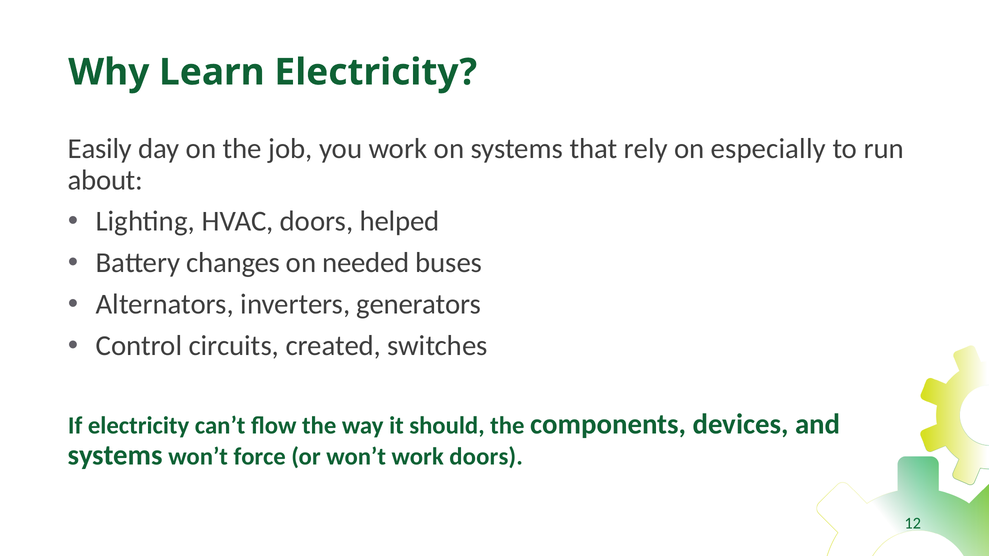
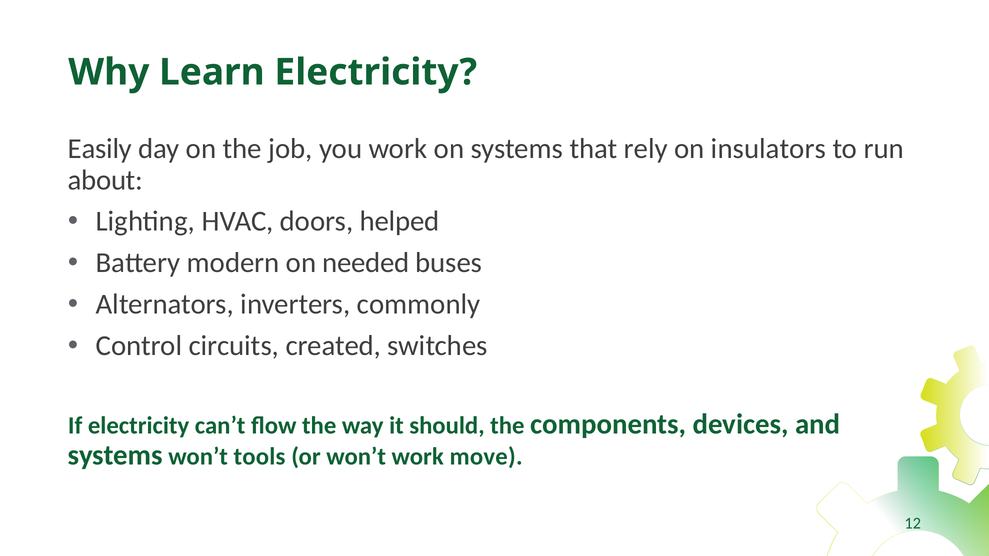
especially: especially -> insulators
changes: changes -> modern
generators: generators -> commonly
force: force -> tools
work doors: doors -> move
